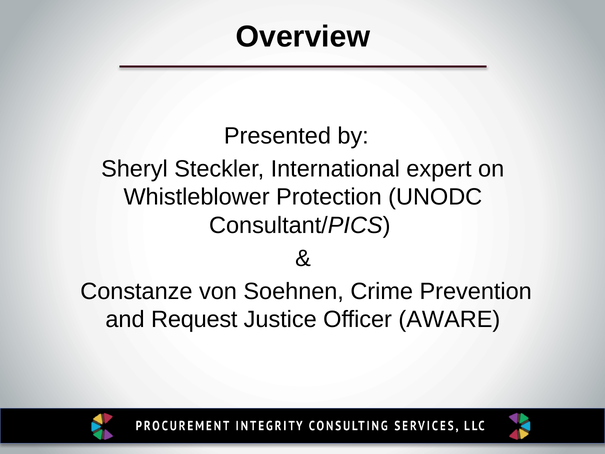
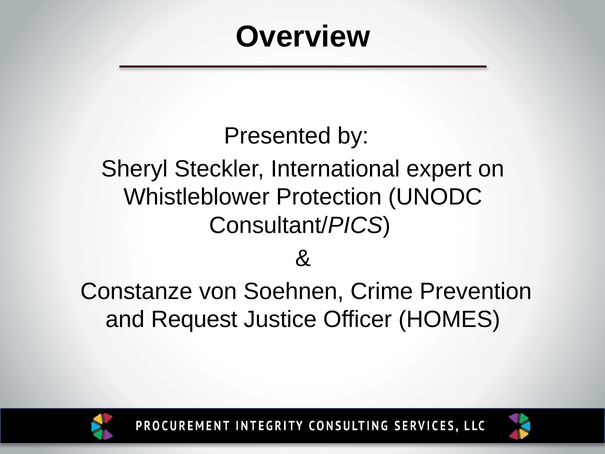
AWARE: AWARE -> HOMES
